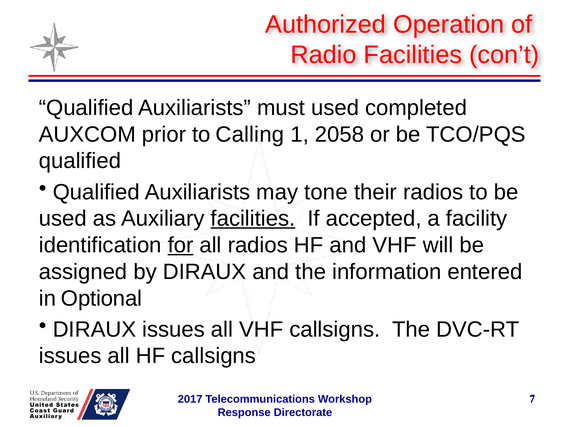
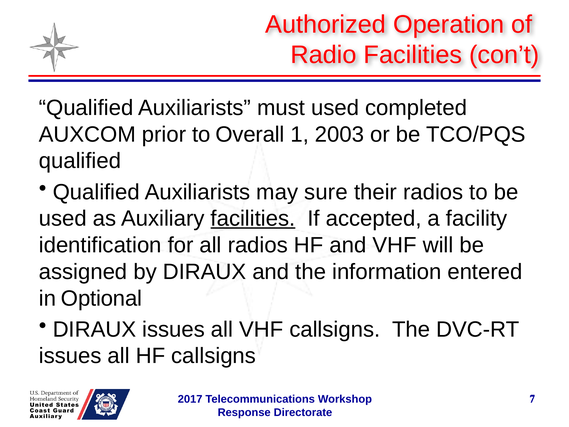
Calling: Calling -> Overall
2058: 2058 -> 2003
tone: tone -> sure
for underline: present -> none
